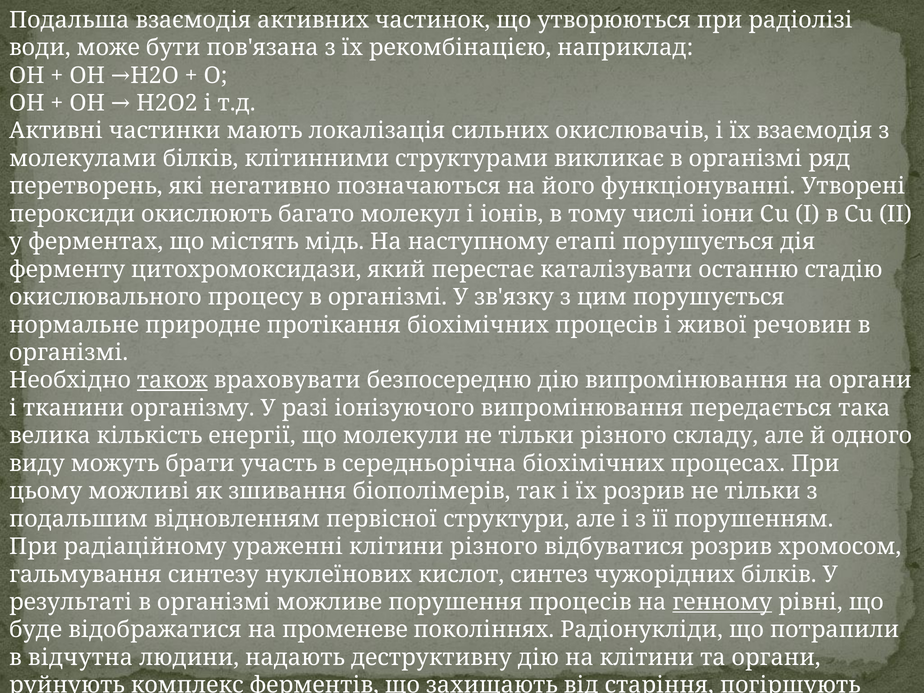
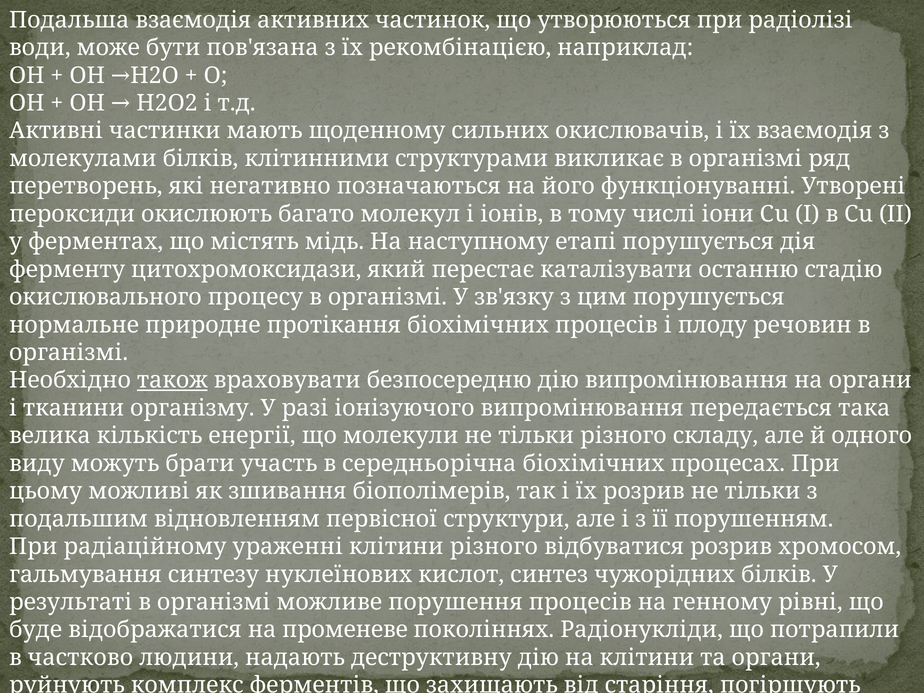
локалізація: локалізація -> щоденному
живої: живої -> плоду
генному underline: present -> none
відчутна: відчутна -> частково
